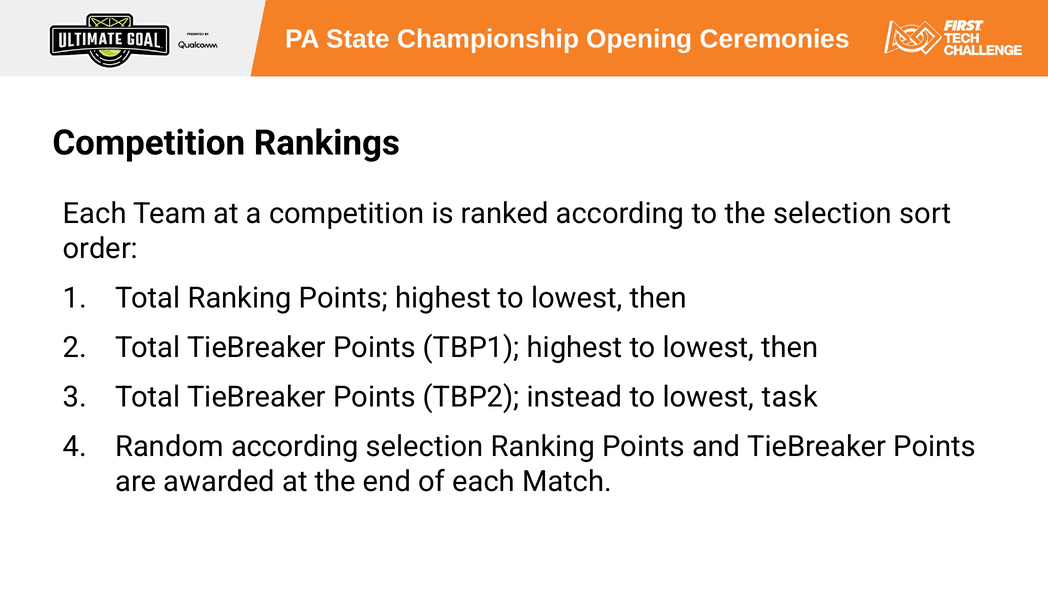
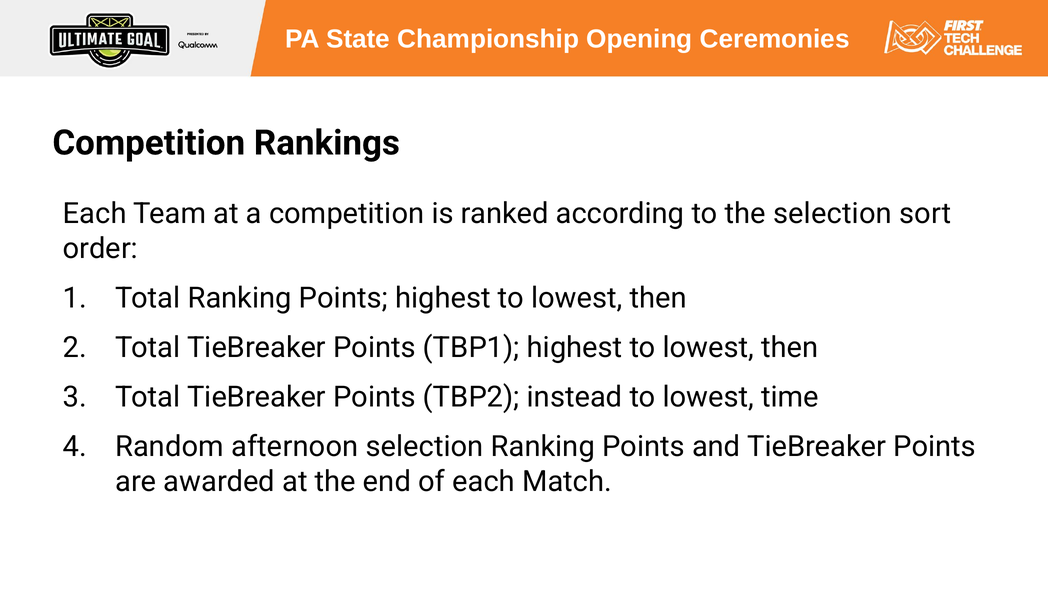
task: task -> time
Random according: according -> afternoon
